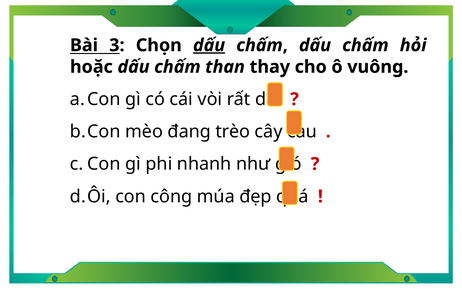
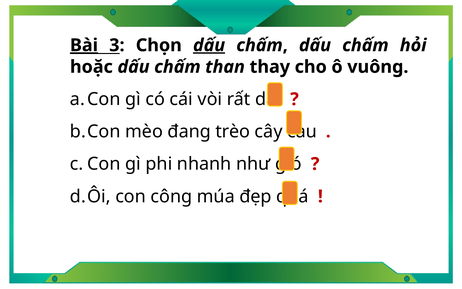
Bài underline: none -> present
